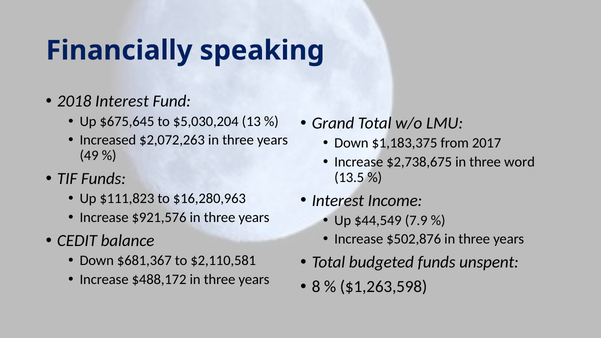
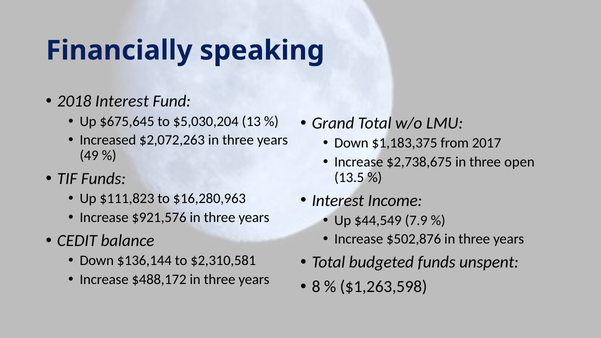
word: word -> open
$681,367: $681,367 -> $136,144
$2,110,581: $2,110,581 -> $2,310,581
